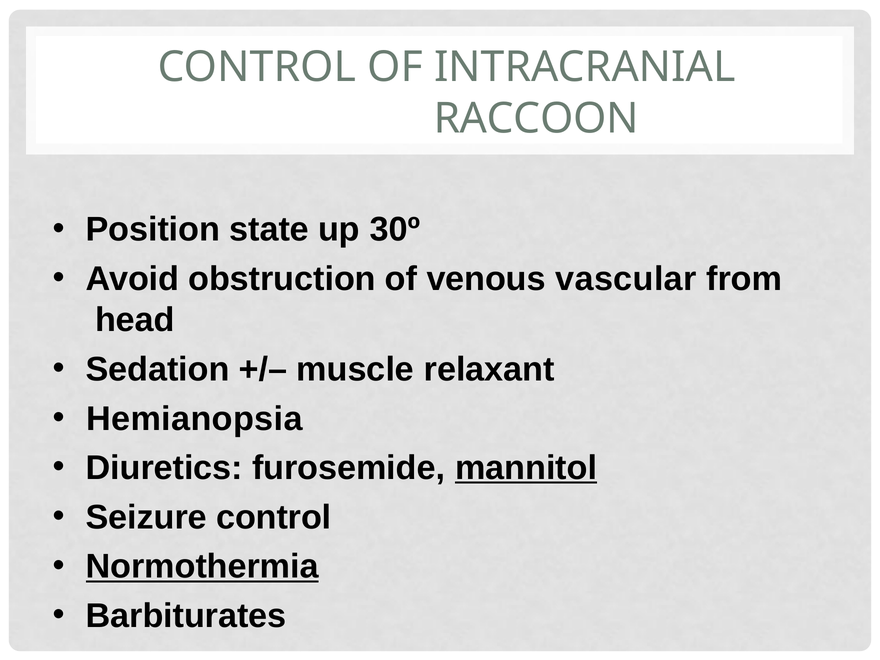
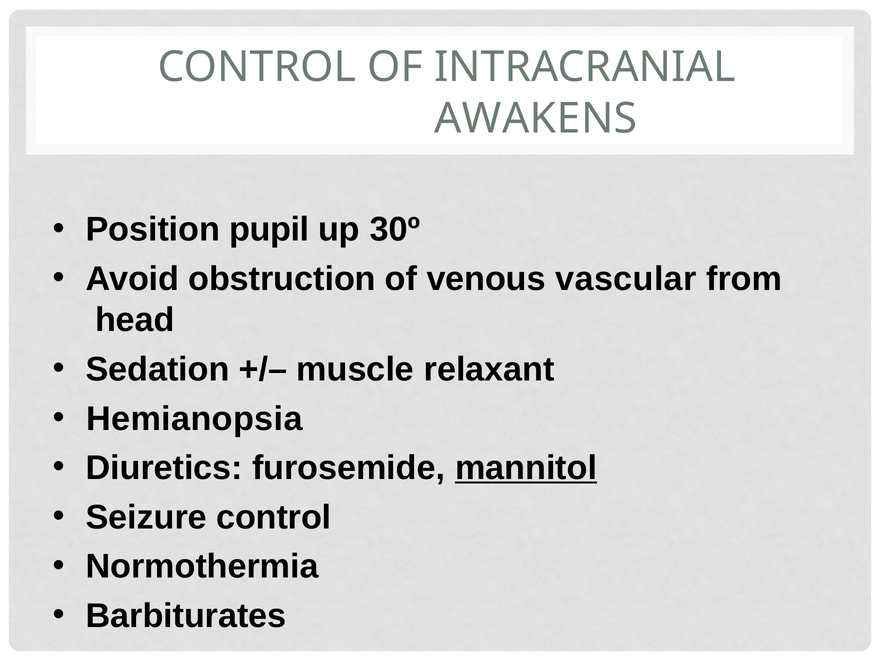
RACCOON: RACCOON -> AWAKENS
state: state -> pupil
Normothermia underline: present -> none
